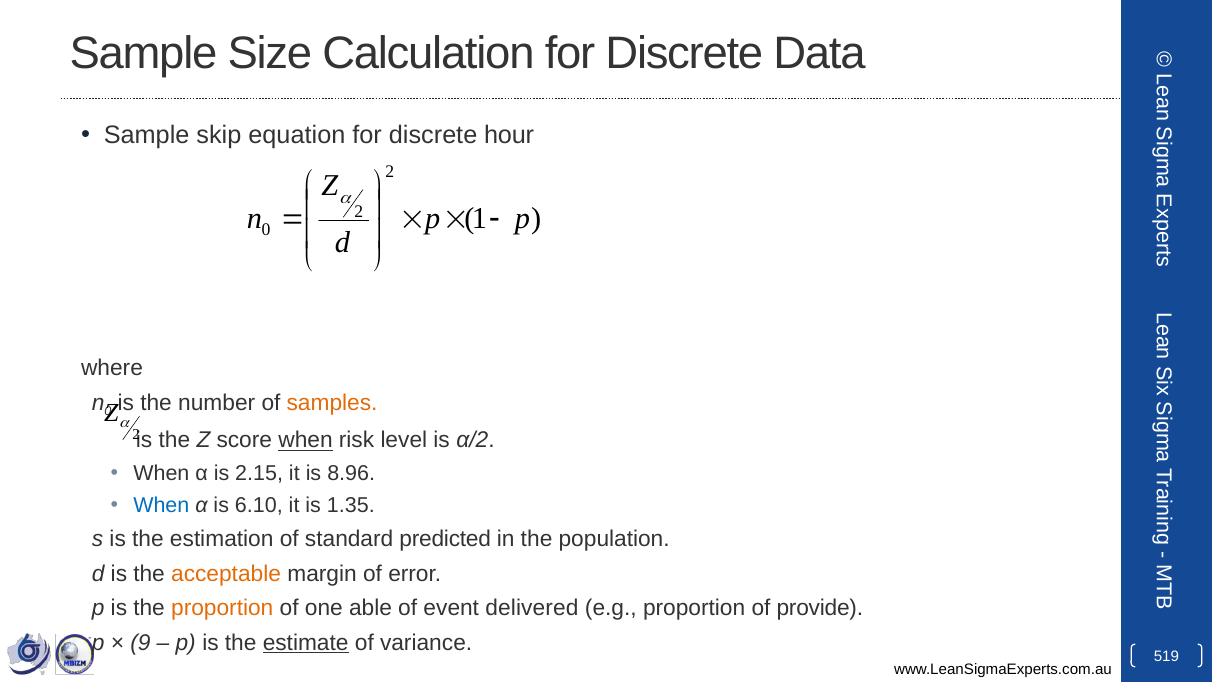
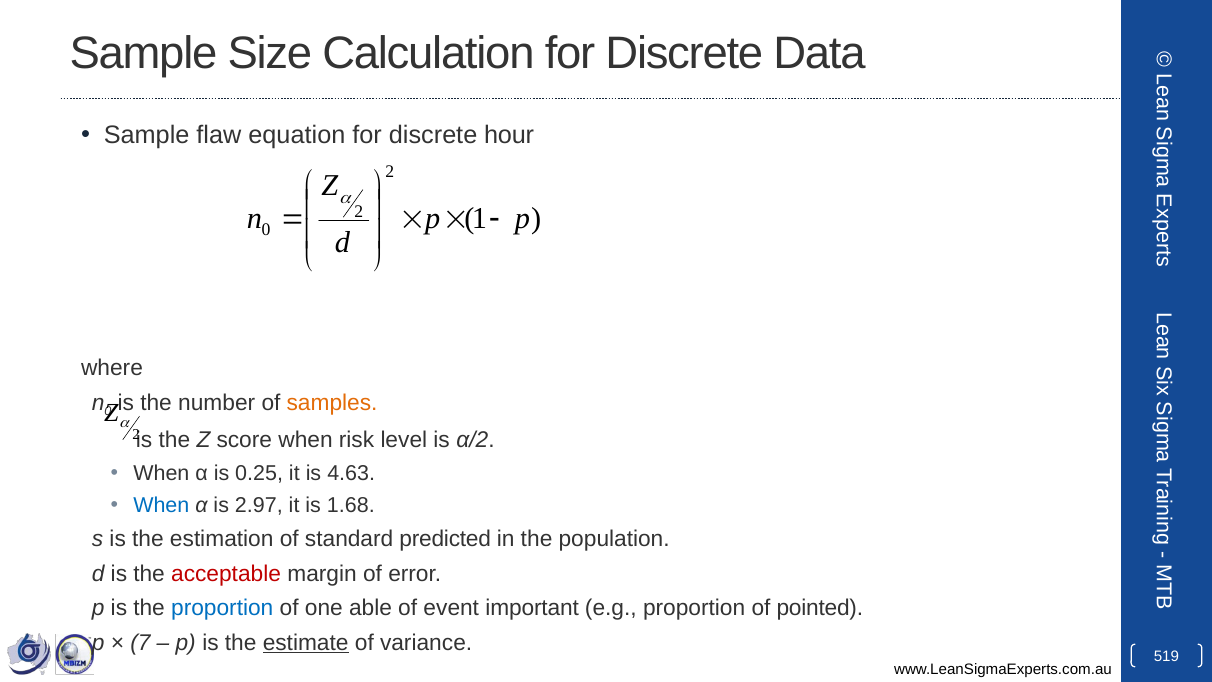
skip: skip -> flaw
when at (306, 440) underline: present -> none
2.15: 2.15 -> 0.25
8.96: 8.96 -> 4.63
6.10: 6.10 -> 2.97
1.35: 1.35 -> 1.68
acceptable colour: orange -> red
proportion at (222, 608) colour: orange -> blue
delivered: delivered -> important
provide: provide -> pointed
9: 9 -> 7
